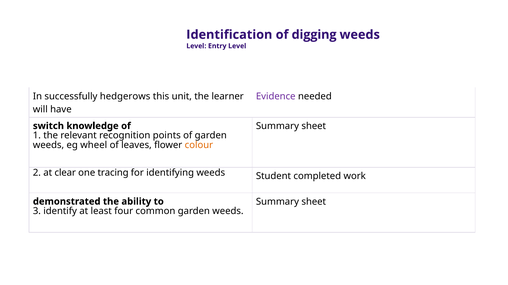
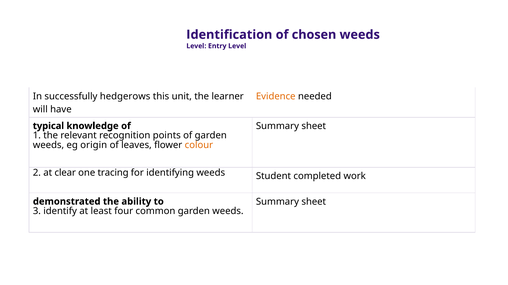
digging: digging -> chosen
Evidence colour: purple -> orange
switch: switch -> typical
wheel: wheel -> origin
